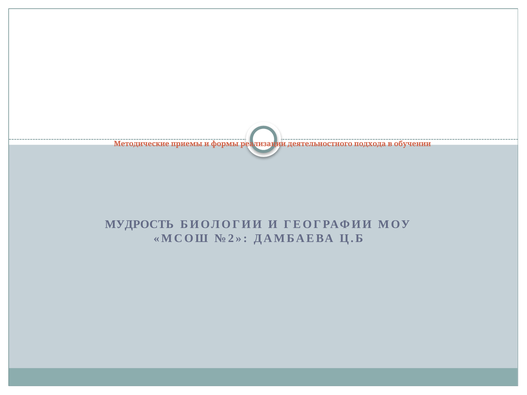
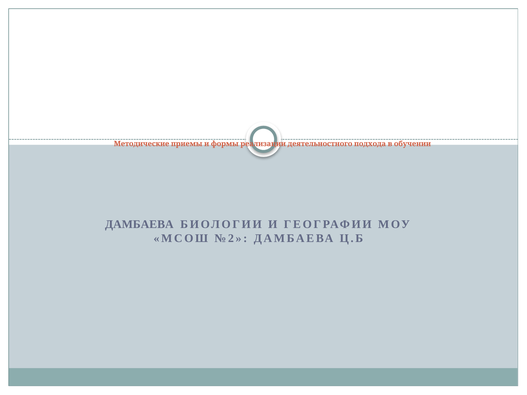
МУДРОСТЬ at (139, 225): МУДРОСТЬ -> ДАМБАЕВА
